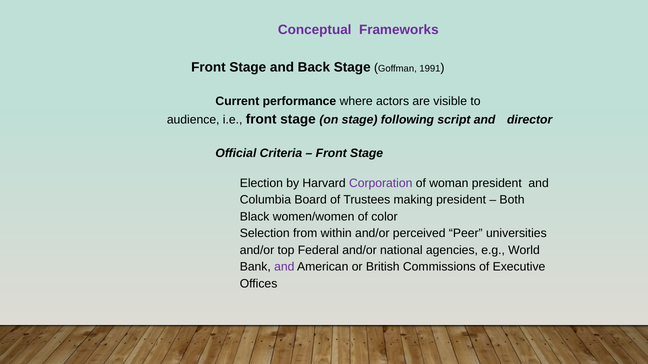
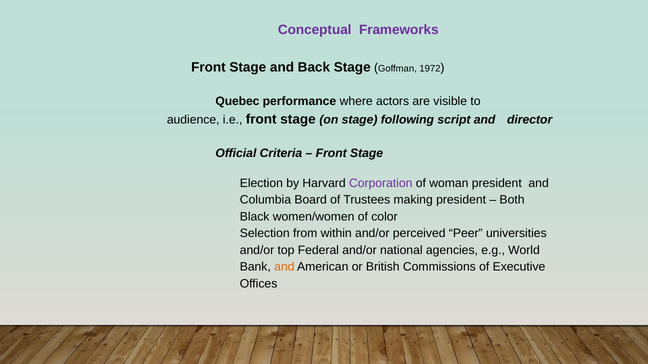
1991: 1991 -> 1972
Current: Current -> Quebec
and at (284, 267) colour: purple -> orange
